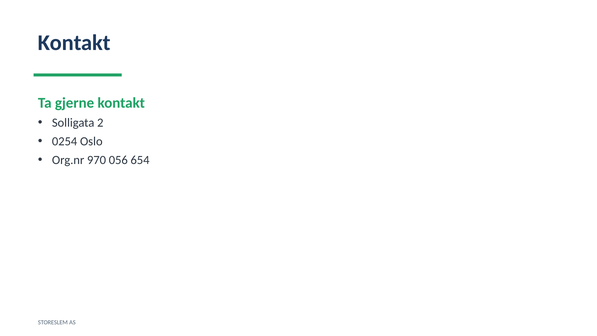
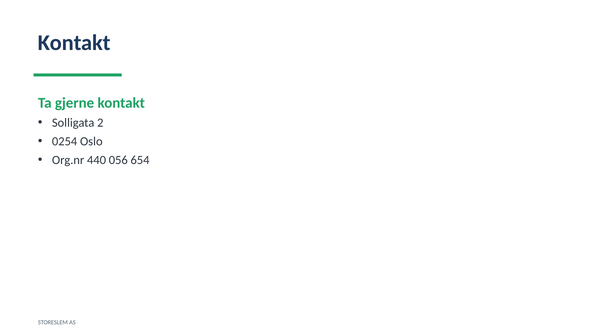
970: 970 -> 440
